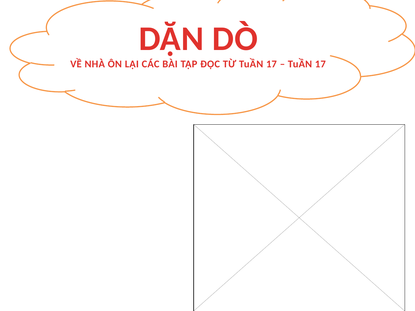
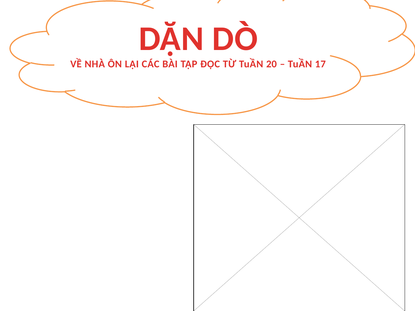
TỪ TuẦN 17: 17 -> 20
